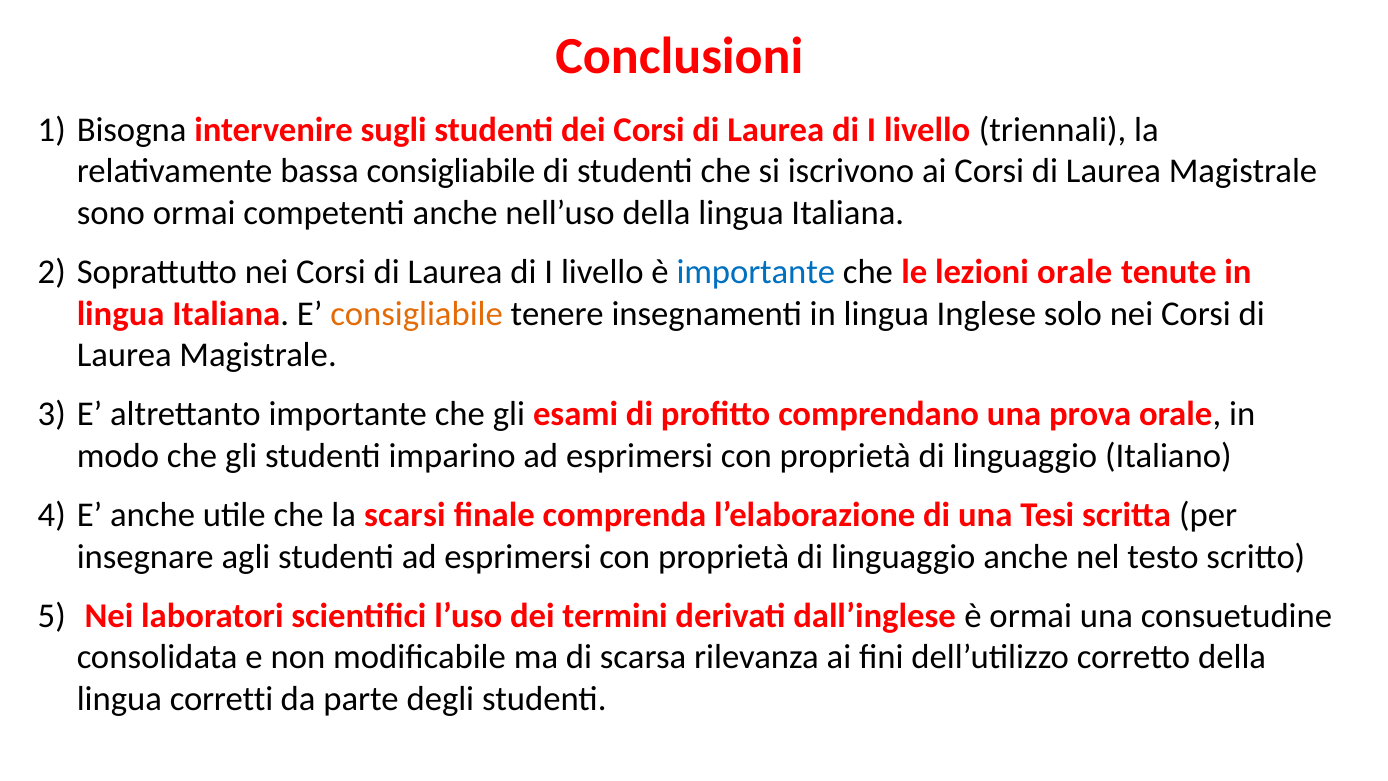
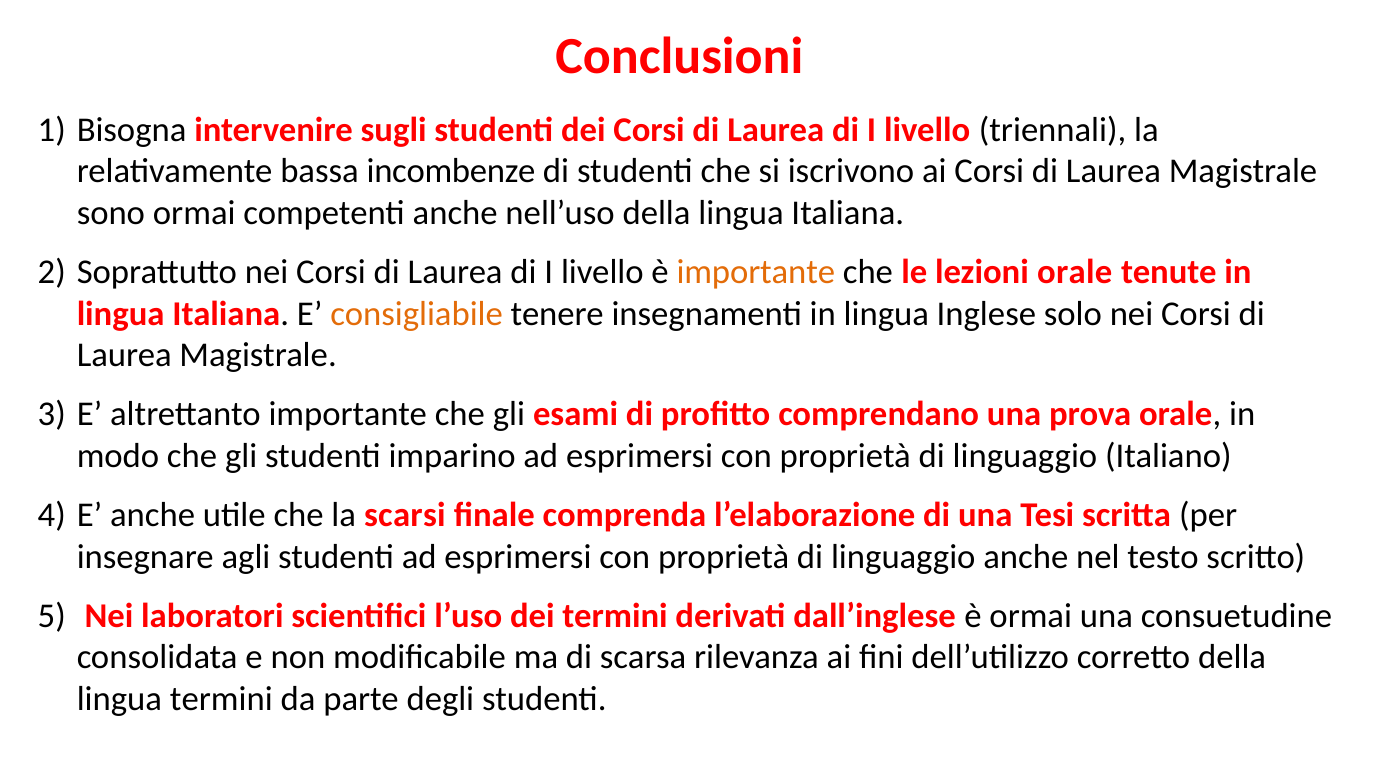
bassa consigliabile: consigliabile -> incombenze
importante at (756, 272) colour: blue -> orange
lingua corretti: corretti -> termini
